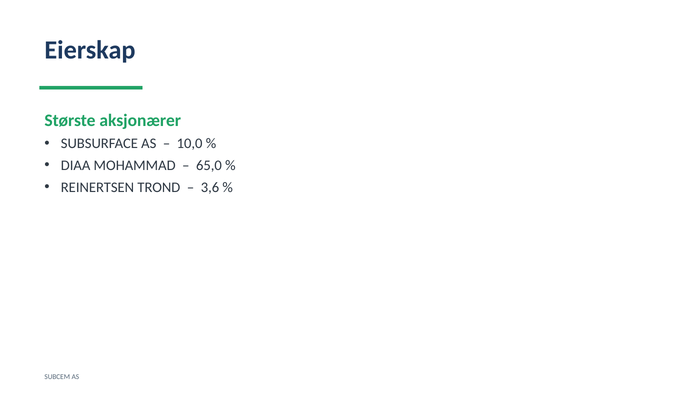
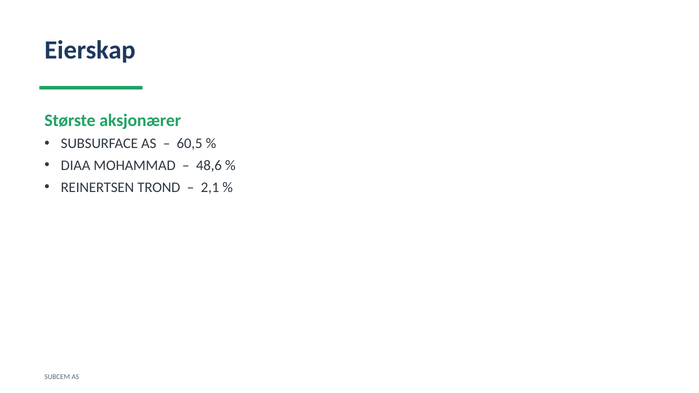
10,0: 10,0 -> 60,5
65,0: 65,0 -> 48,6
3,6: 3,6 -> 2,1
